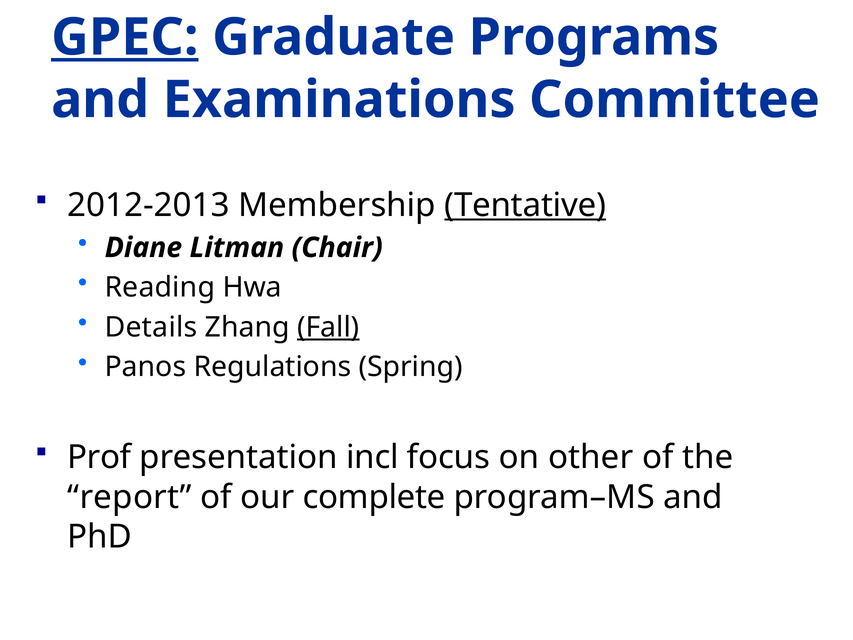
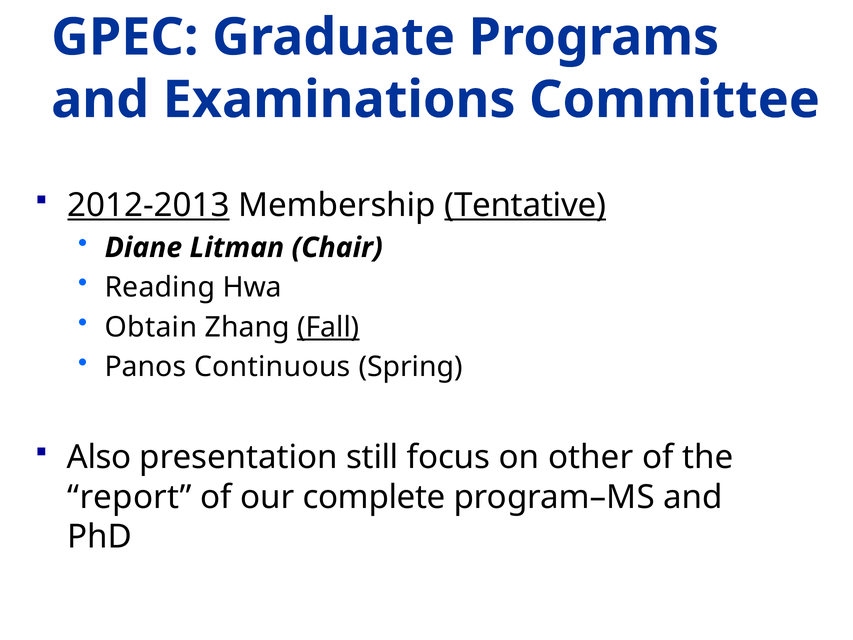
GPEC underline: present -> none
2012-2013 underline: none -> present
Details: Details -> Obtain
Regulations: Regulations -> Continuous
Prof: Prof -> Also
incl: incl -> still
